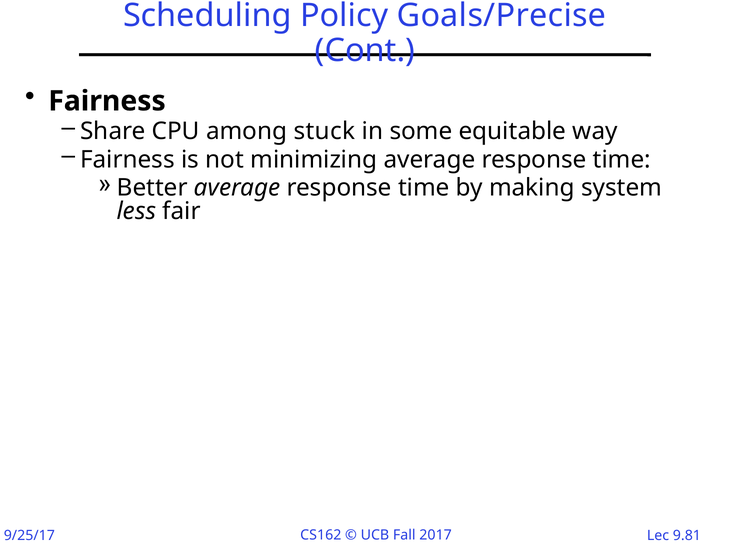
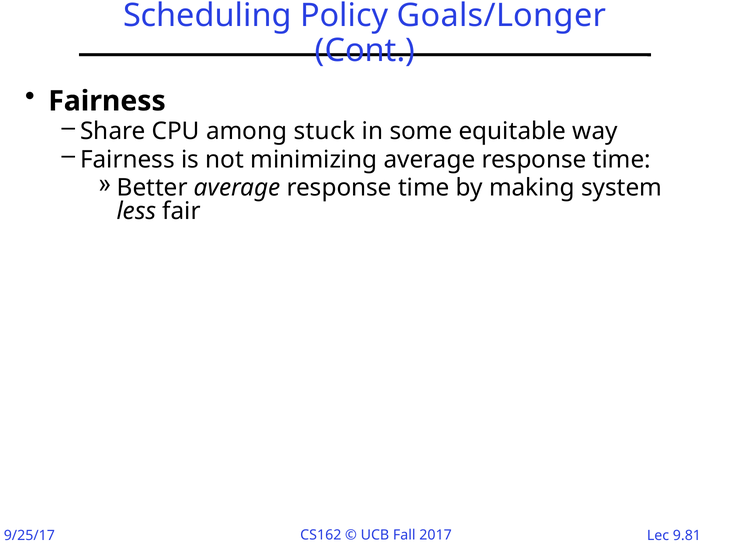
Goals/Precise: Goals/Precise -> Goals/Longer
